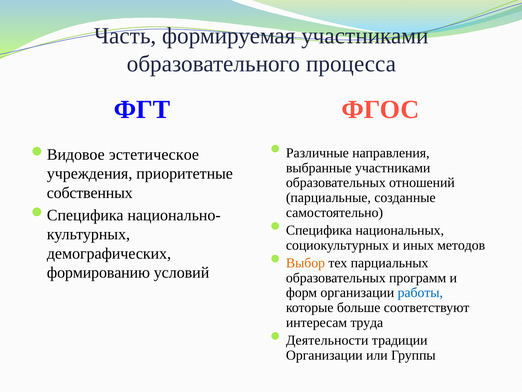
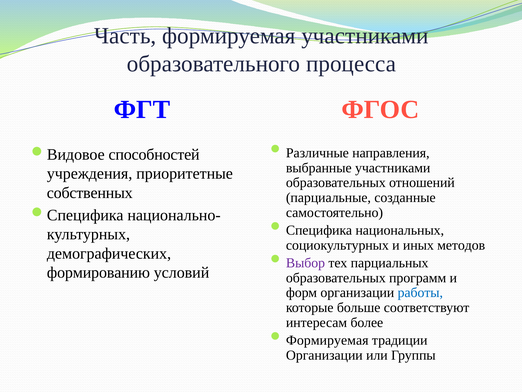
эстетическое: эстетическое -> способностей
Выбор colour: orange -> purple
труда: труда -> более
Деятельности at (327, 340): Деятельности -> Формируемая
